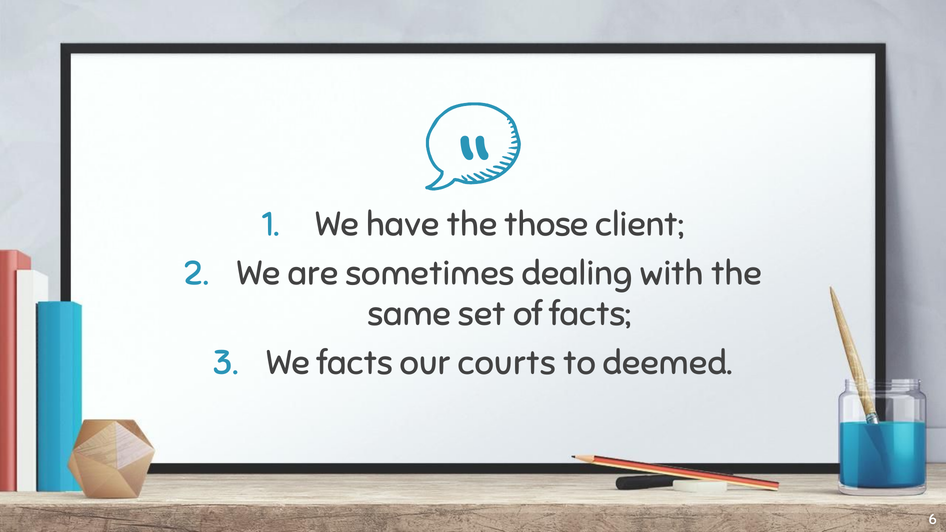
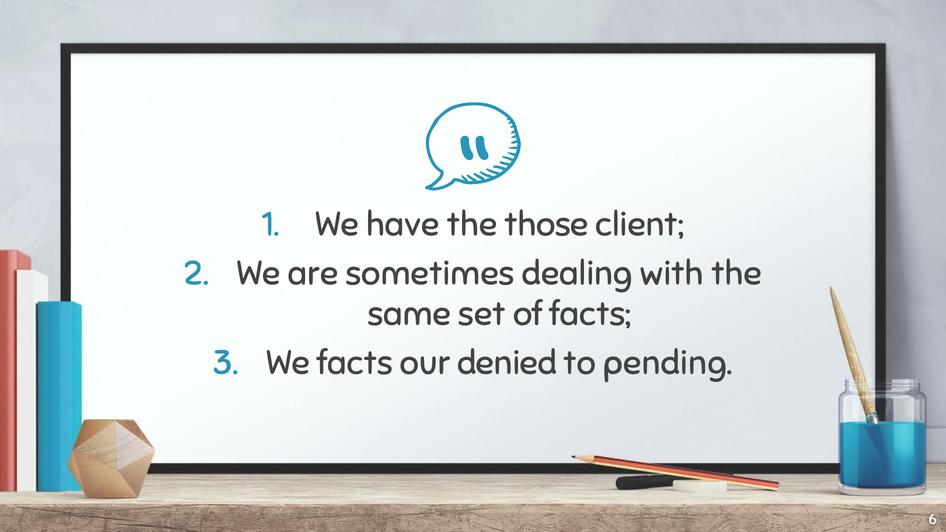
courts: courts -> denied
deemed: deemed -> pending
